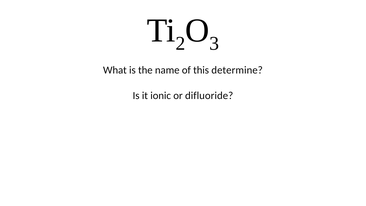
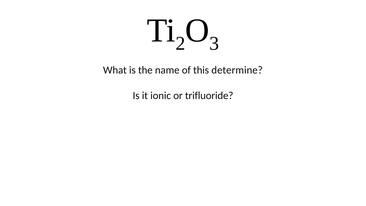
difluoride: difluoride -> trifluoride
